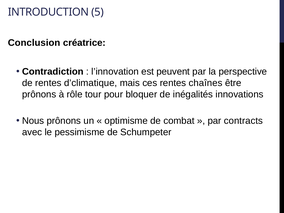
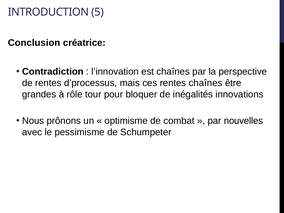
est peuvent: peuvent -> chaînes
d’climatique: d’climatique -> d’processus
prônons at (39, 94): prônons -> grandes
contracts: contracts -> nouvelles
